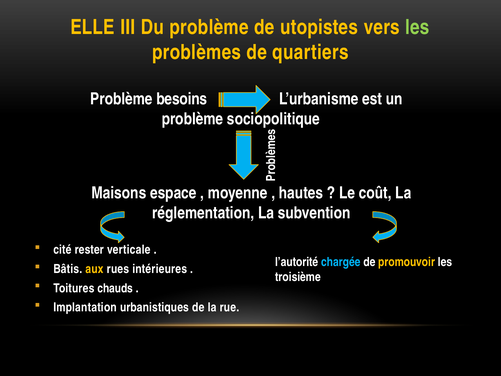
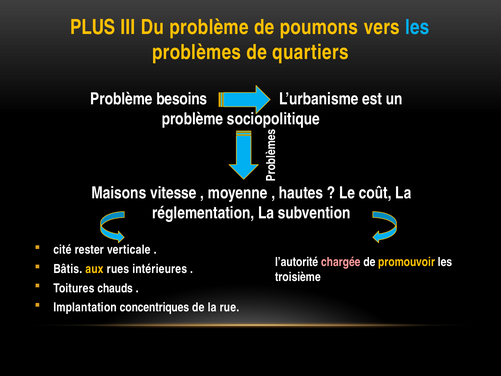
ELLE: ELLE -> PLUS
utopistes: utopistes -> poumons
les at (417, 27) colour: light green -> light blue
espace: espace -> vitesse
chargée colour: light blue -> pink
urbanistiques: urbanistiques -> concentriques
